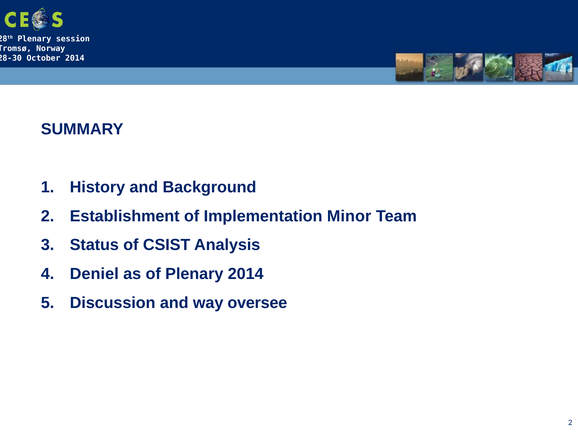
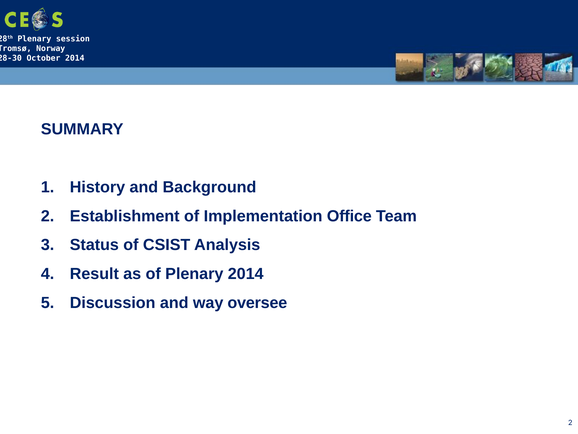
Minor: Minor -> Office
Deniel: Deniel -> Result
